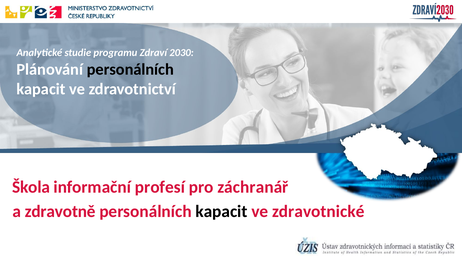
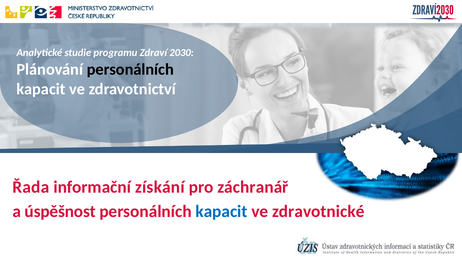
Škola: Škola -> Řada
profesí: profesí -> získání
zdravotně: zdravotně -> úspěšnost
kapacit at (222, 211) colour: black -> blue
